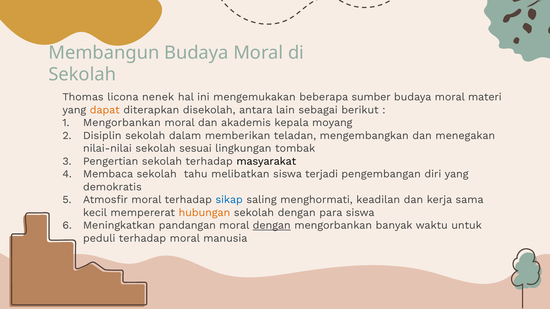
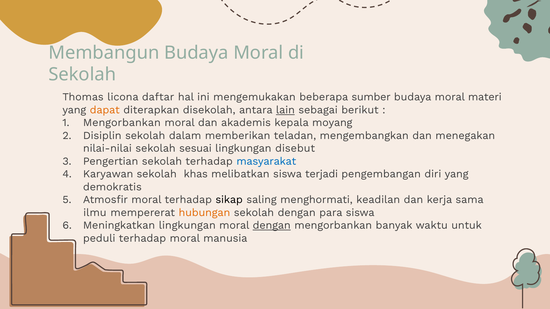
nenek: nenek -> daftar
lain underline: none -> present
tombak: tombak -> disebut
masyarakat colour: black -> blue
Membaca: Membaca -> Karyawan
tahu: tahu -> khas
sikap colour: blue -> black
kecil: kecil -> ilmu
Meningkatkan pandangan: pandangan -> lingkungan
